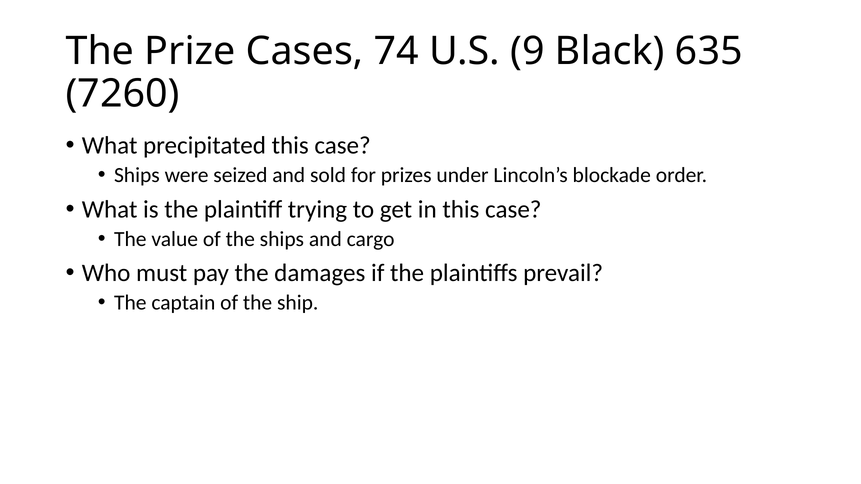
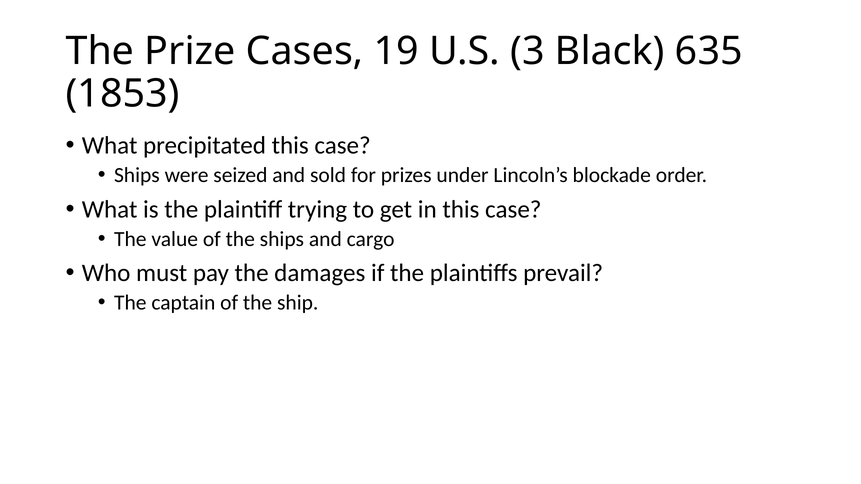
74: 74 -> 19
9: 9 -> 3
7260: 7260 -> 1853
